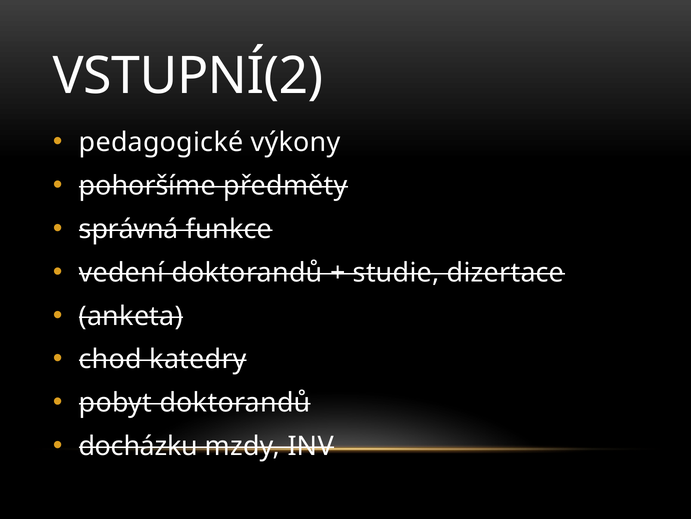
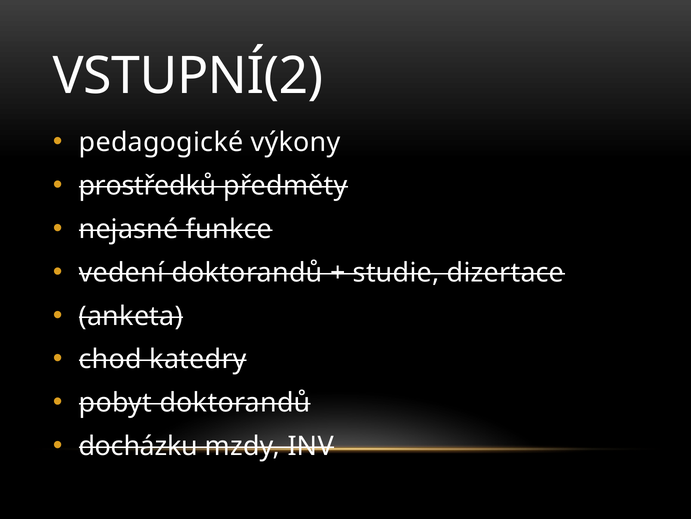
pohoršíme: pohoršíme -> prostředků
správná: správná -> nejasné
